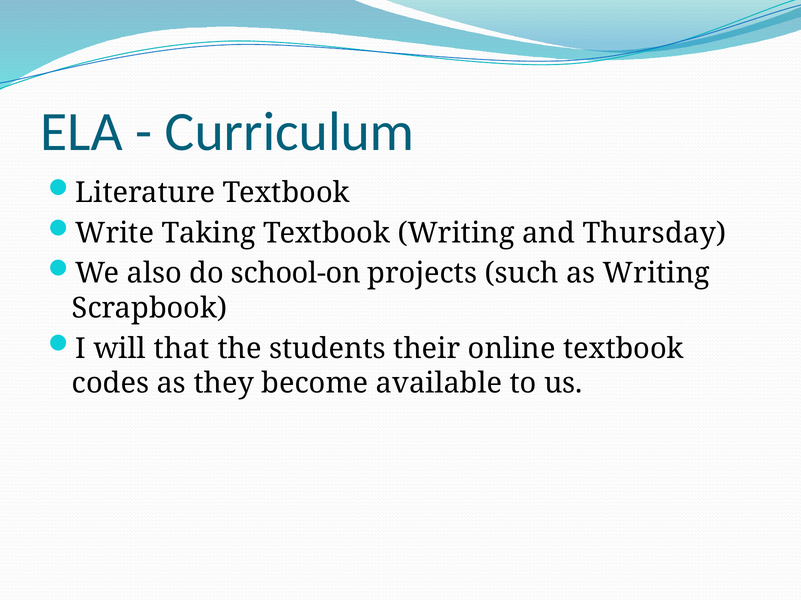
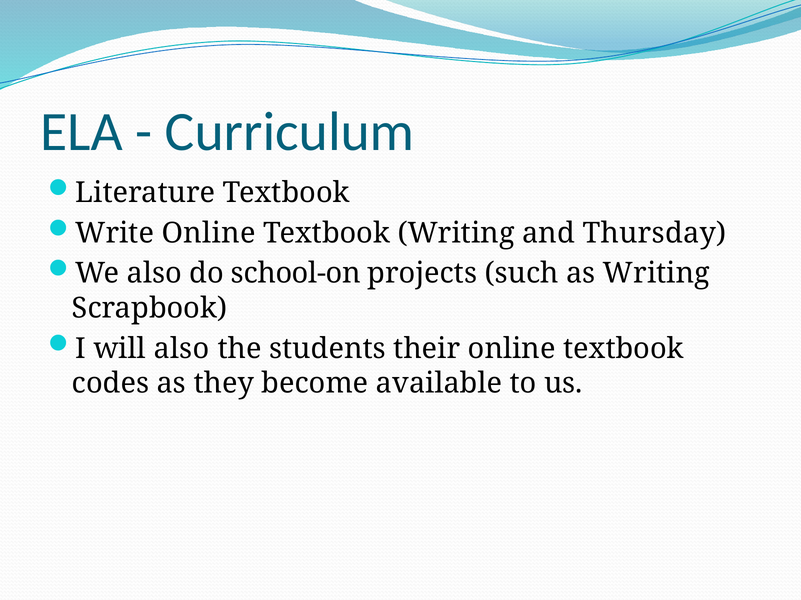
Write Taking: Taking -> Online
will that: that -> also
